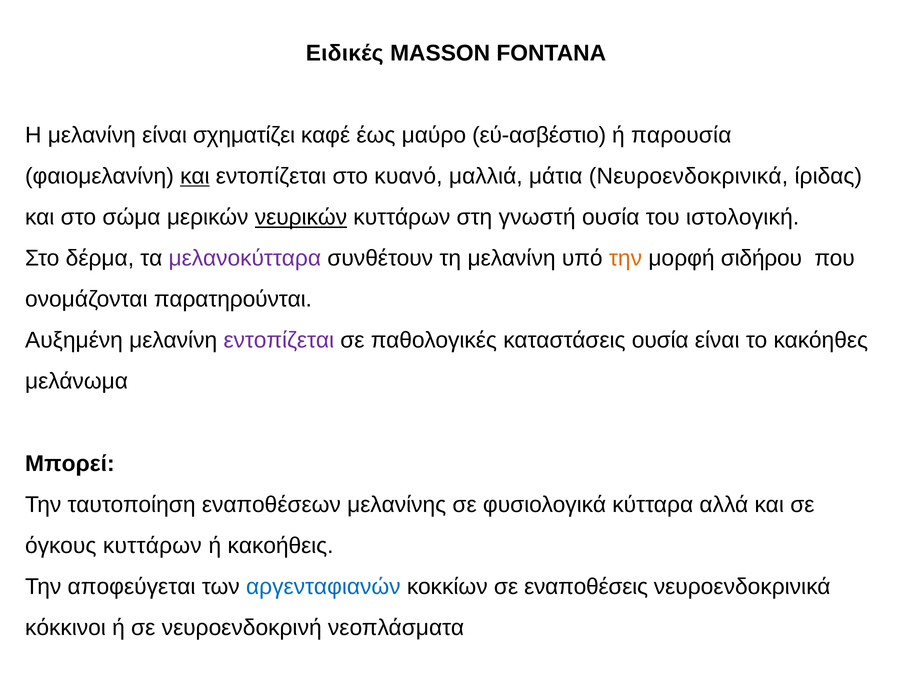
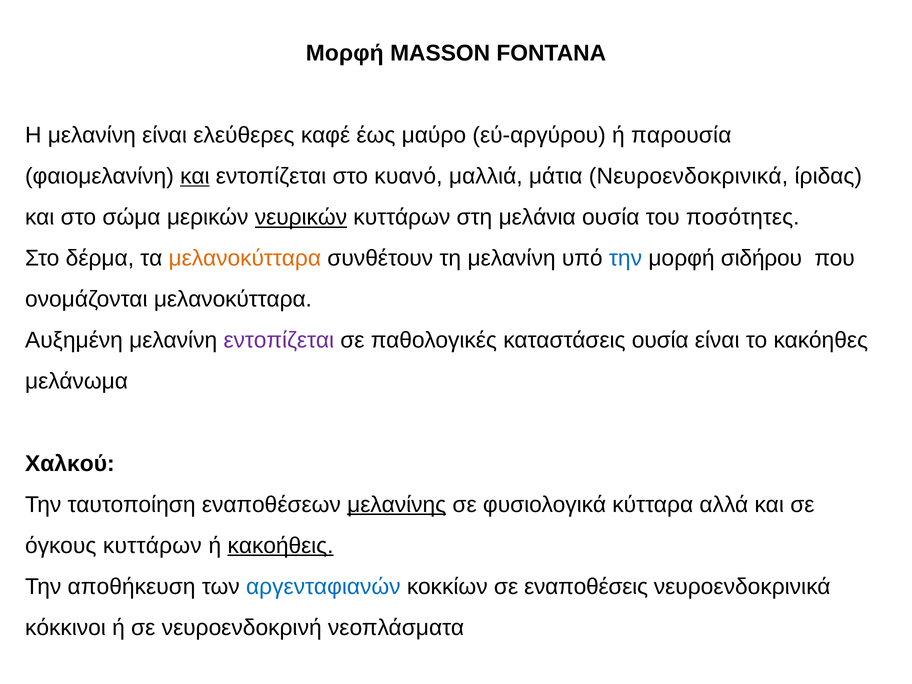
Ειδικές at (345, 53): Ειδικές -> Μορφή
σχηματίζει: σχηματίζει -> ελεύθερες
εύ-ασβέστιο: εύ-ασβέστιο -> εύ-αργύρου
γνωστή: γνωστή -> μελάνια
ιστολογική: ιστολογική -> ποσότητες
μελανοκύτταρα at (245, 258) colour: purple -> orange
την at (626, 258) colour: orange -> blue
ονομάζονται παρατηρούνται: παρατηρούνται -> μελανοκύτταρα
Μπορεί: Μπορεί -> Χαλκού
μελανίνης underline: none -> present
κακοήθεις underline: none -> present
αποφεύγεται: αποφεύγεται -> αποθήκευση
